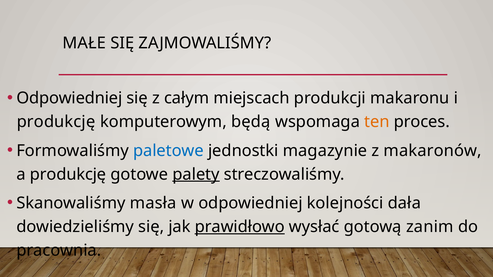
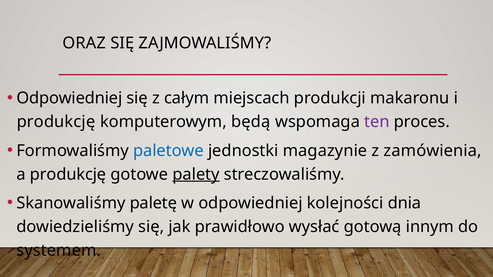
MAŁE: MAŁE -> ORAZ
ten colour: orange -> purple
makaronów: makaronów -> zamówienia
masła: masła -> paletę
dała: dała -> dnia
prawidłowo underline: present -> none
zanim: zanim -> innym
pracownia: pracownia -> systemem
